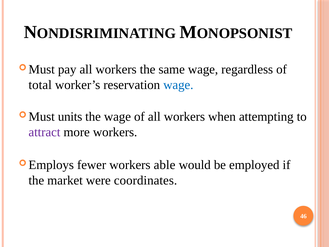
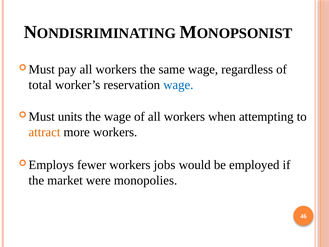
attract colour: purple -> orange
able: able -> jobs
coordinates: coordinates -> monopolies
